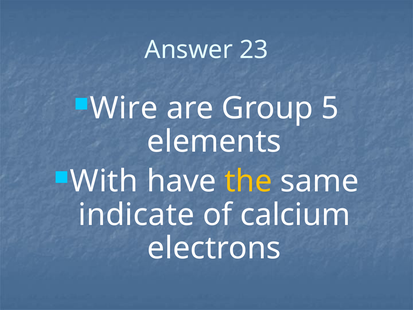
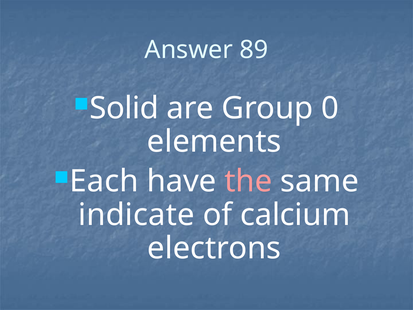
23: 23 -> 89
Wire: Wire -> Solid
5: 5 -> 0
With: With -> Each
the colour: yellow -> pink
